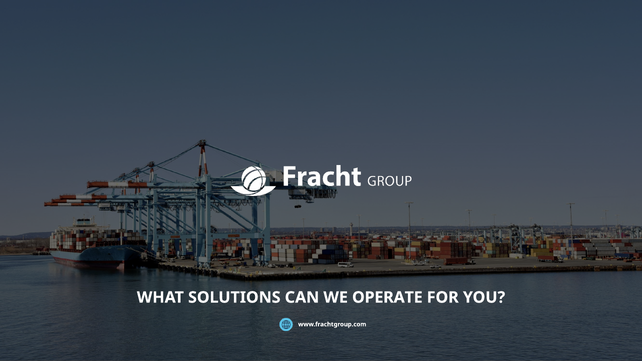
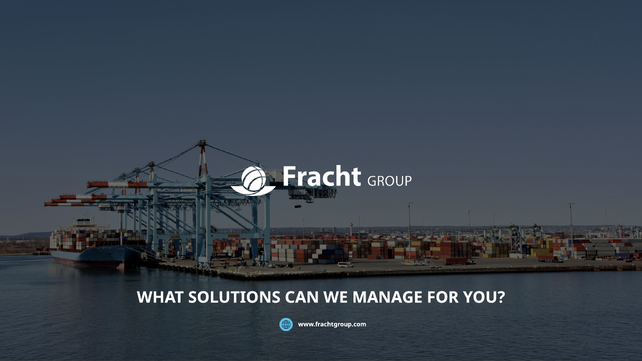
OPERATE: OPERATE -> MANAGE
